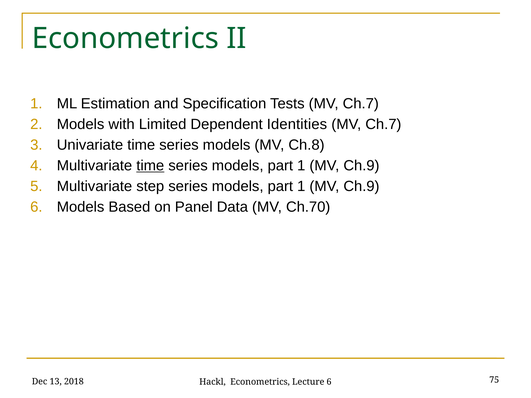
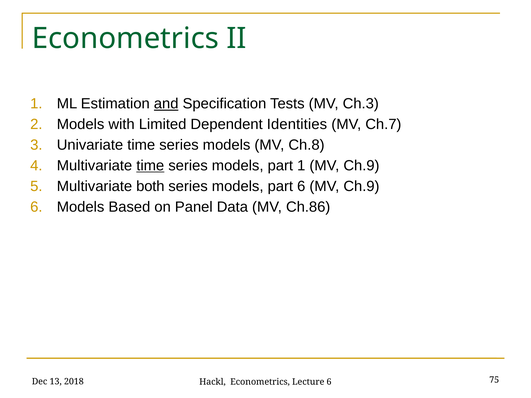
and underline: none -> present
Tests MV Ch.7: Ch.7 -> Ch.3
step: step -> both
1 at (301, 186): 1 -> 6
Ch.70: Ch.70 -> Ch.86
